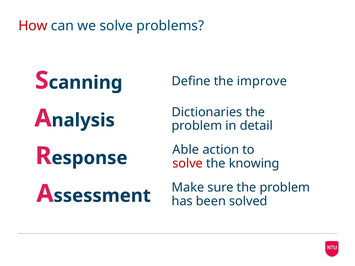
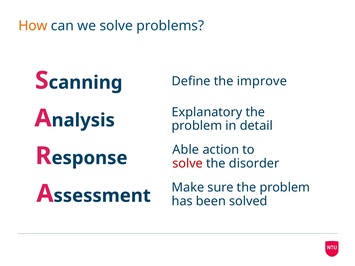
How colour: red -> orange
Dictionaries: Dictionaries -> Explanatory
knowing: knowing -> disorder
